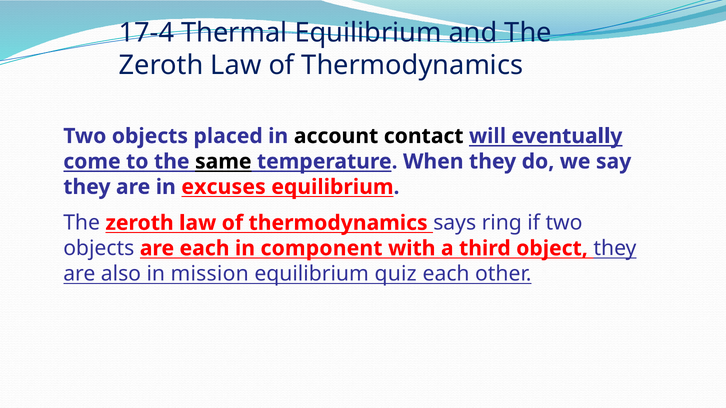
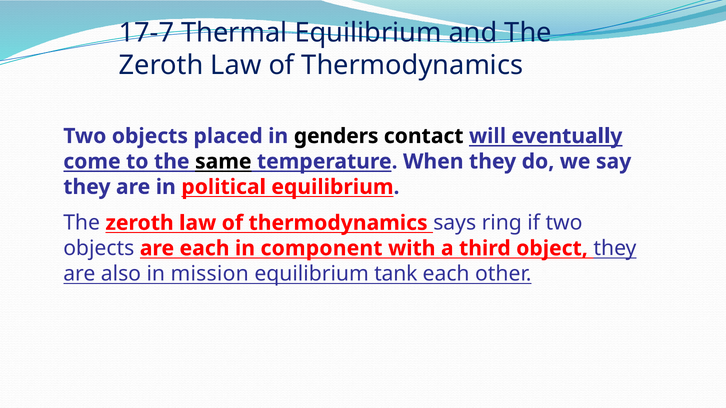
17-4: 17-4 -> 17-7
account: account -> genders
excuses: excuses -> political
quiz: quiz -> tank
